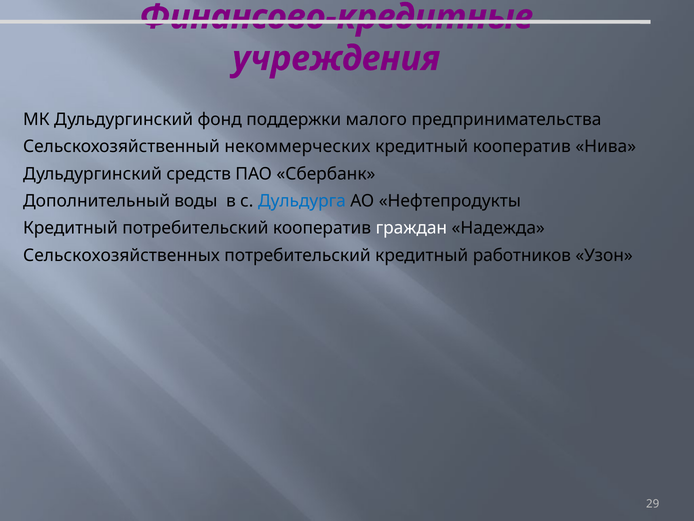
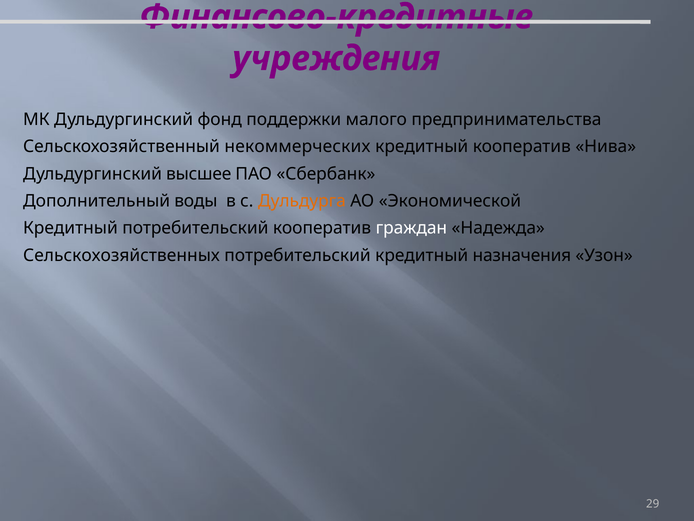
средств: средств -> высшее
Дульдурга colour: blue -> orange
Нефтепродукты: Нефтепродукты -> Экономической
работников: работников -> назначения
